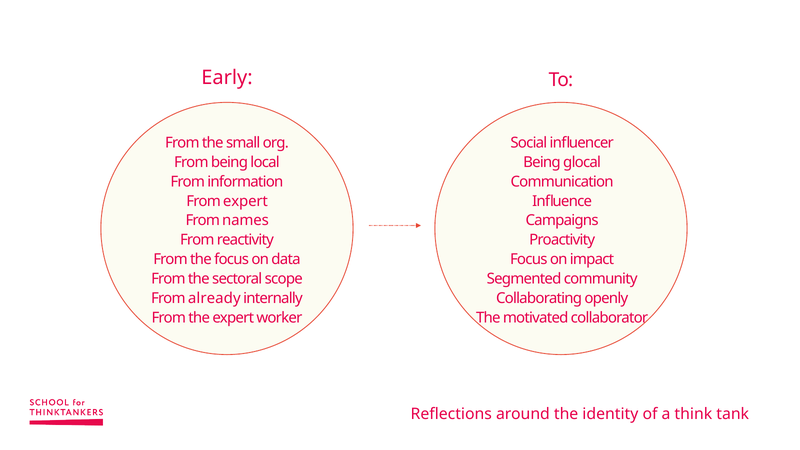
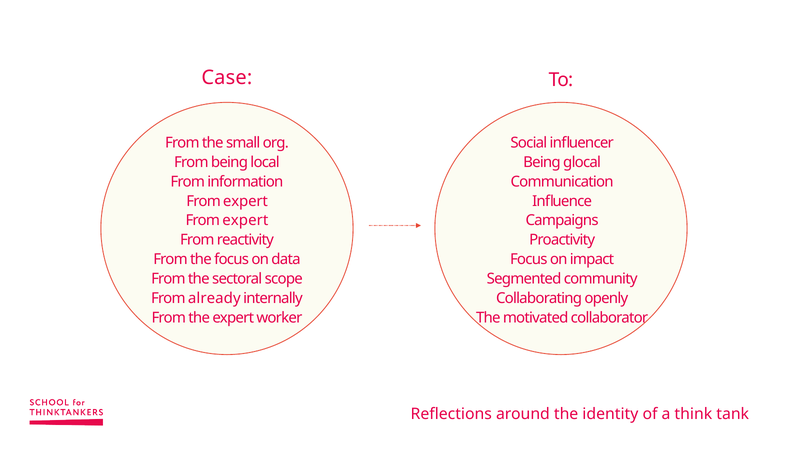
Early: Early -> Case
names at (245, 221): names -> expert
